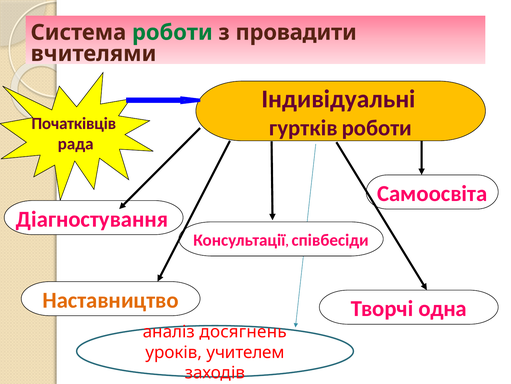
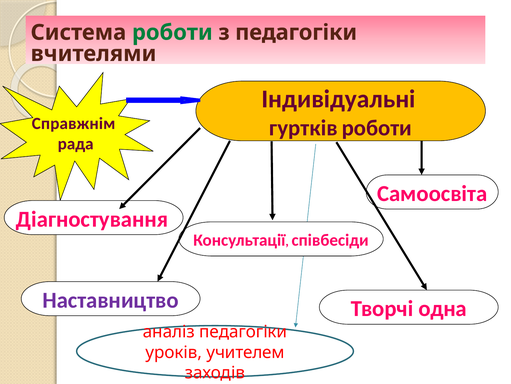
з провадити: провадити -> педагогіки
Початківців: Початківців -> Справжнім
Наставництво colour: orange -> purple
аналіз досягнень: досягнень -> педагогіки
